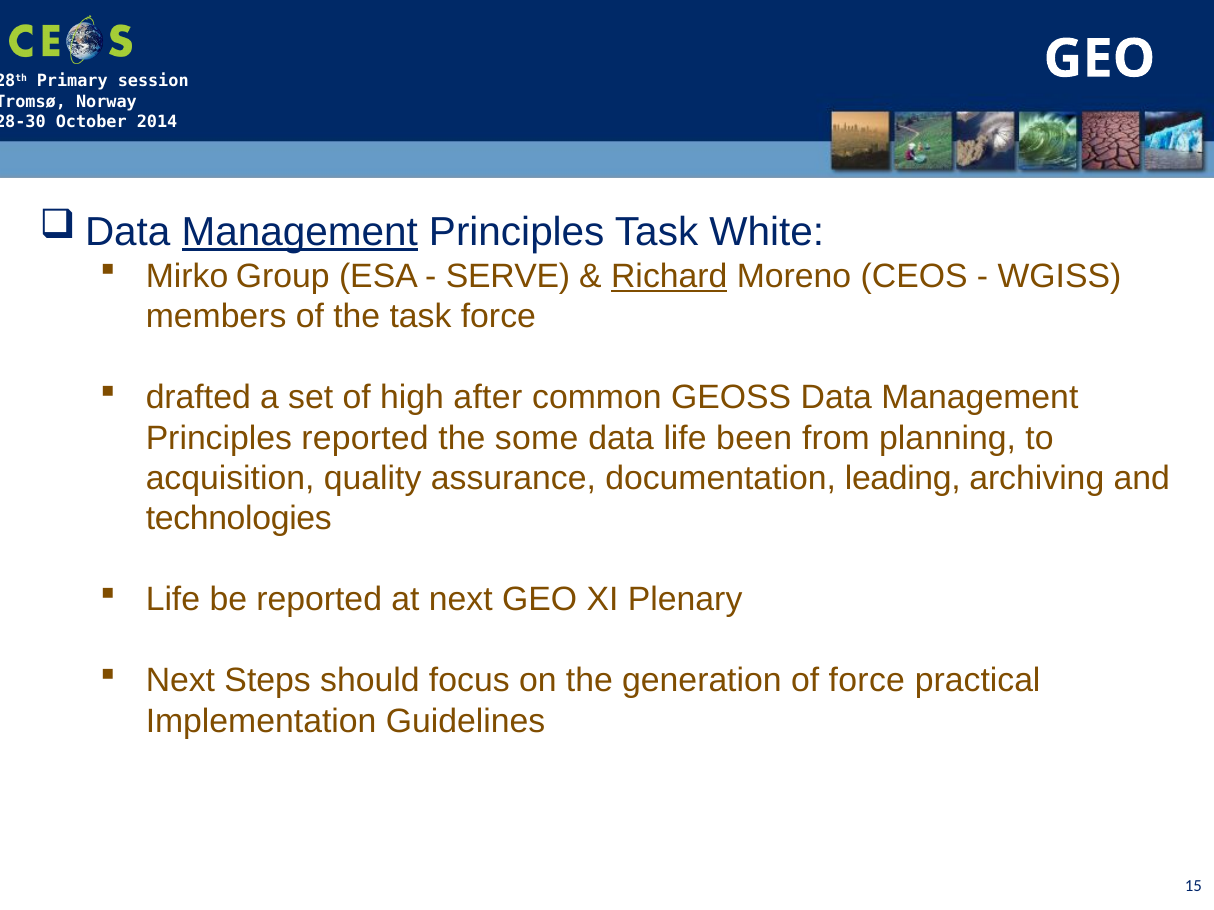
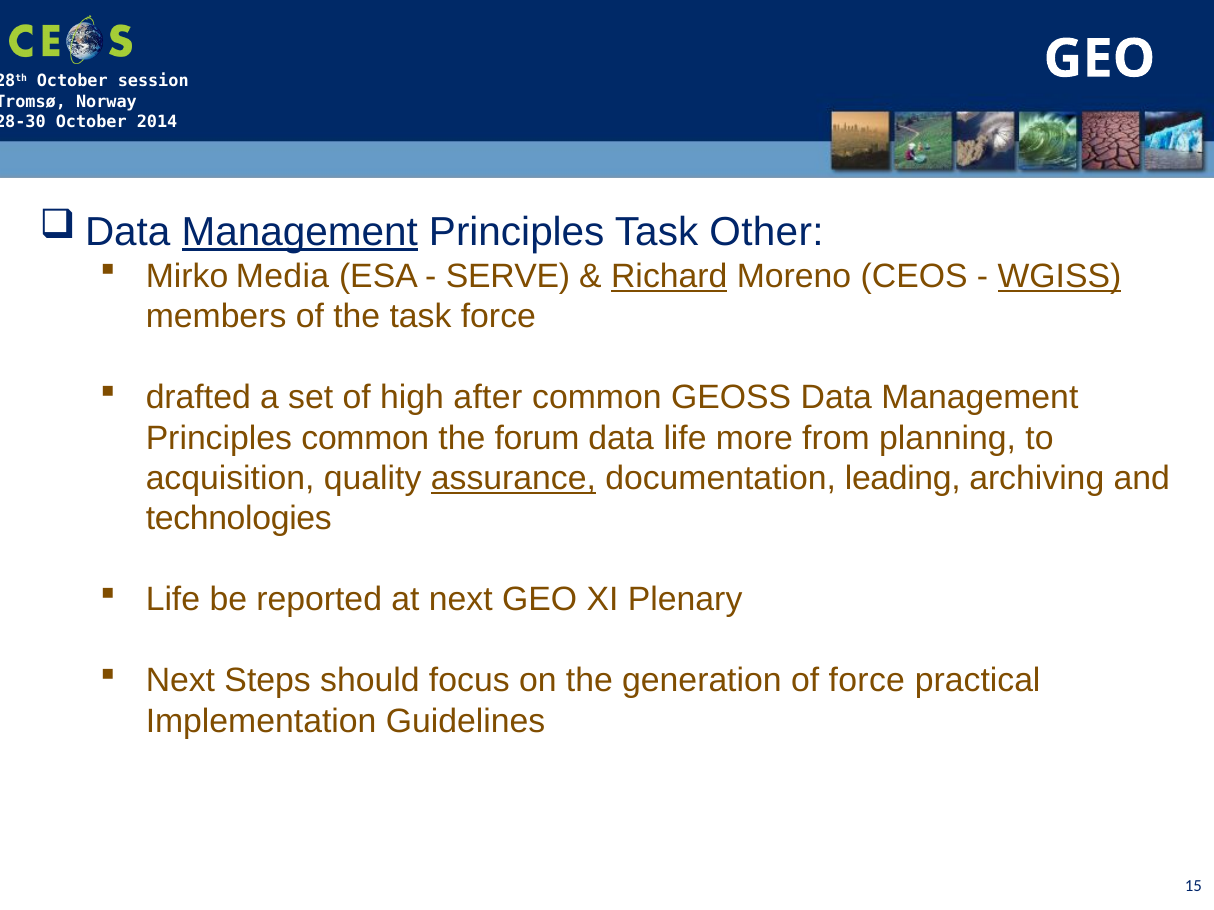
Primary at (72, 81): Primary -> October
White: White -> Other
Group: Group -> Media
WGISS underline: none -> present
Principles reported: reported -> common
some: some -> forum
been: been -> more
assurance underline: none -> present
